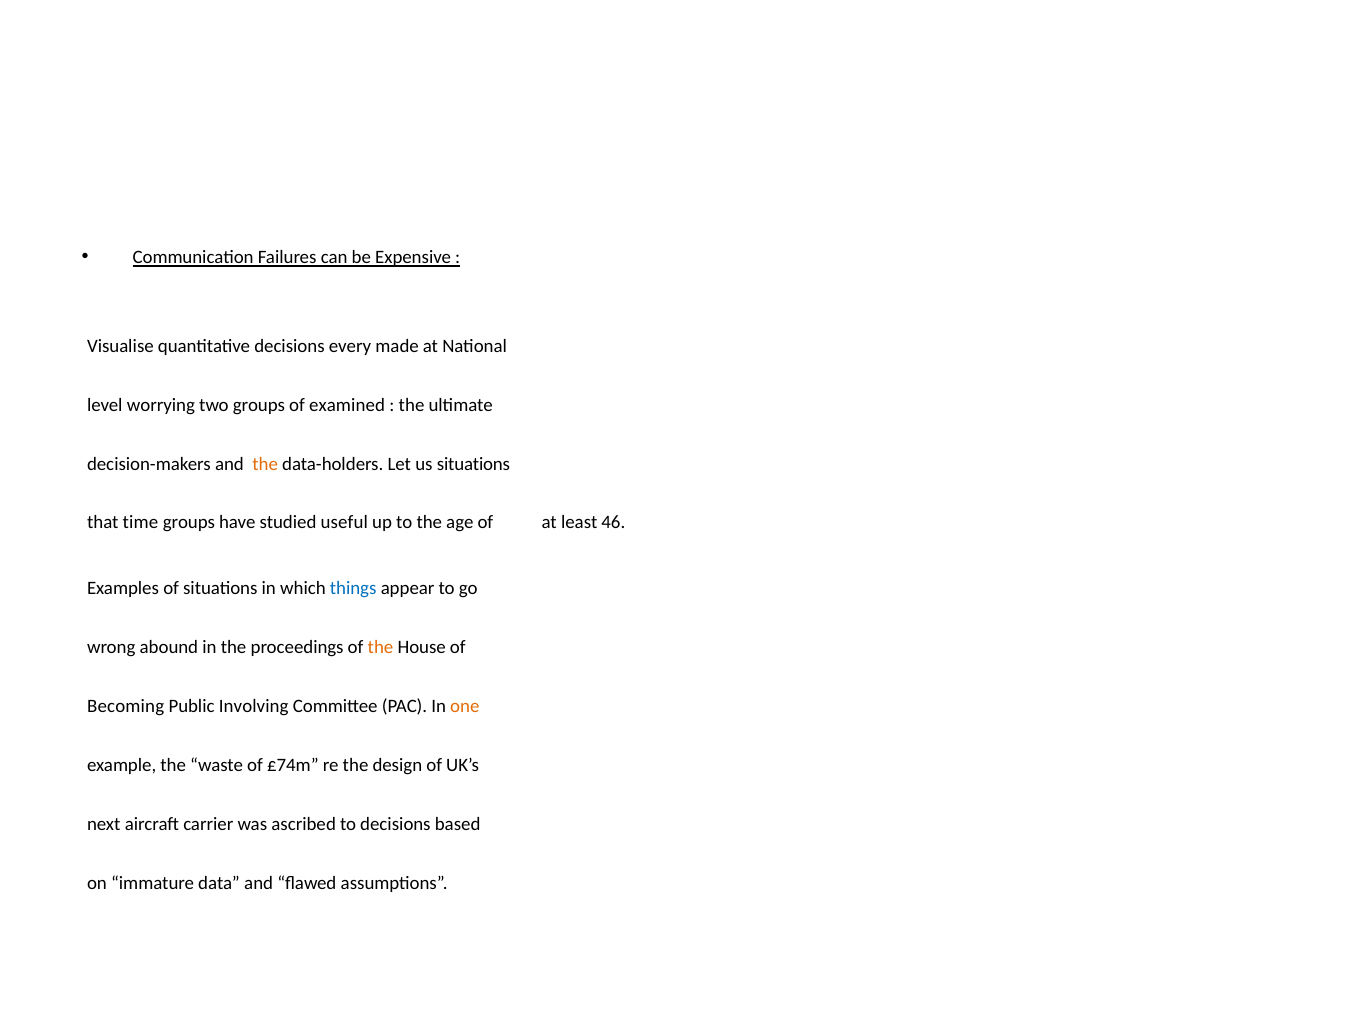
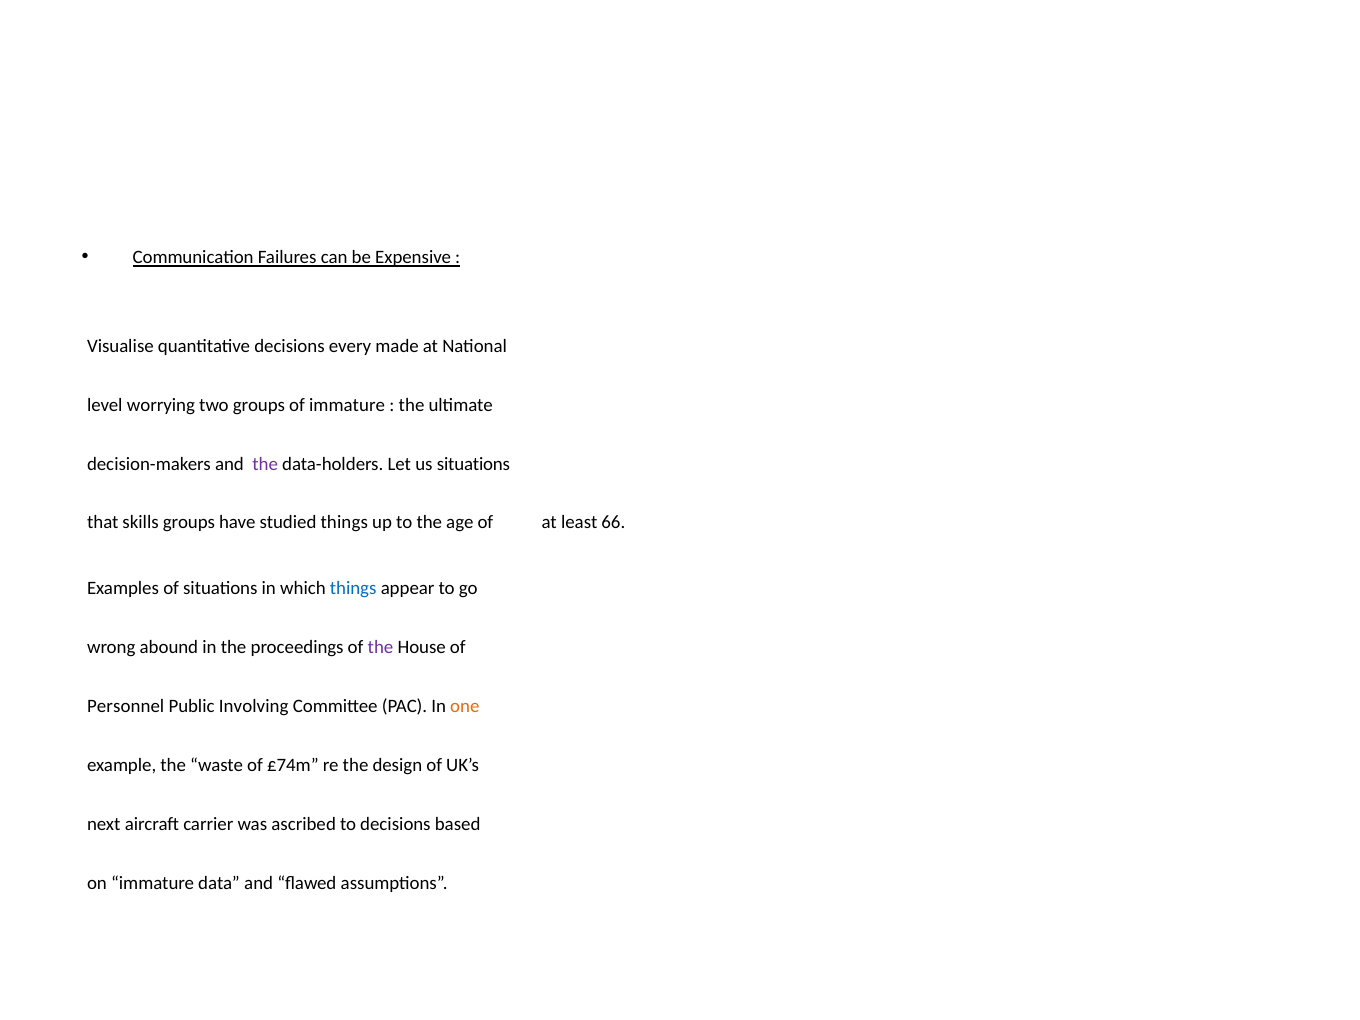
of examined: examined -> immature
the at (265, 464) colour: orange -> purple
time: time -> skills
studied useful: useful -> things
46: 46 -> 66
the at (381, 647) colour: orange -> purple
Becoming: Becoming -> Personnel
